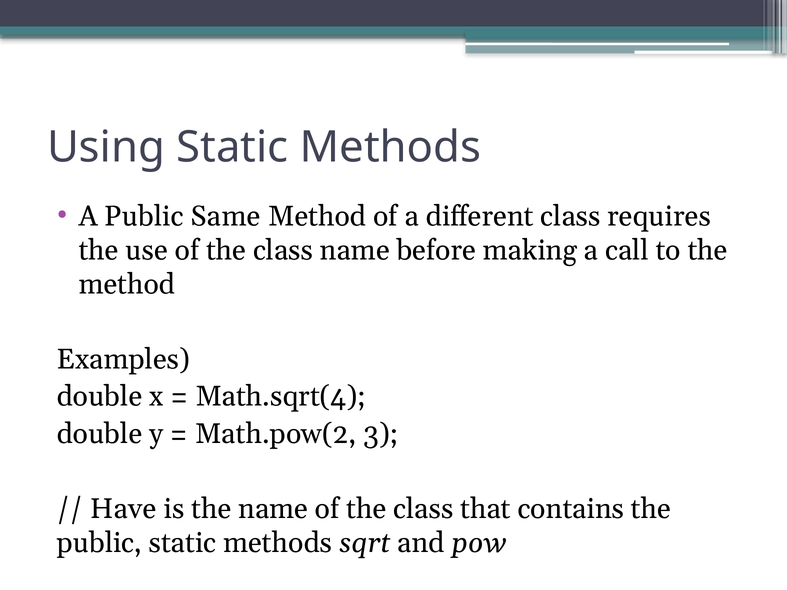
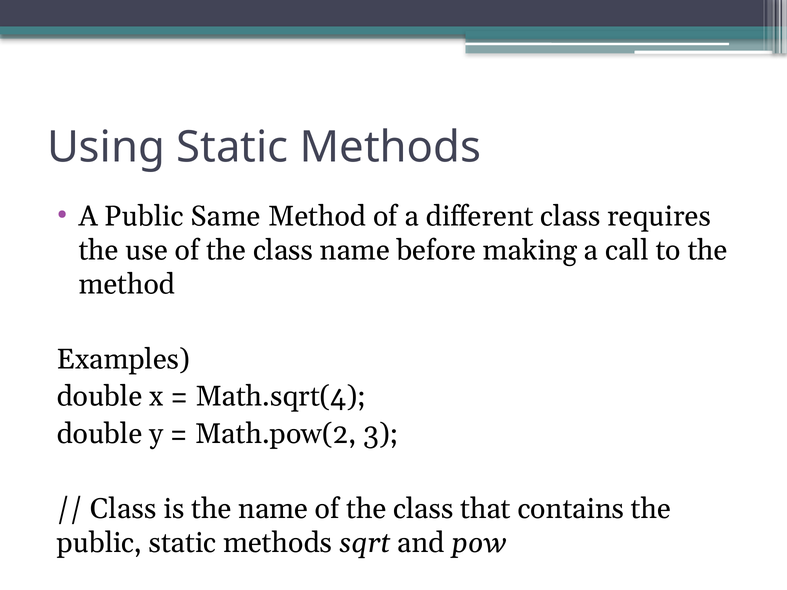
Have at (123, 509): Have -> Class
